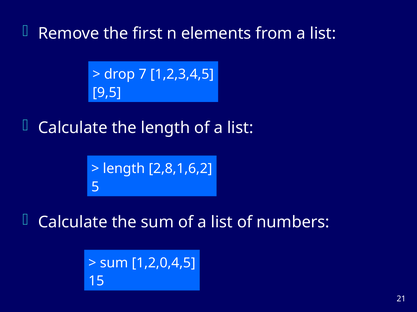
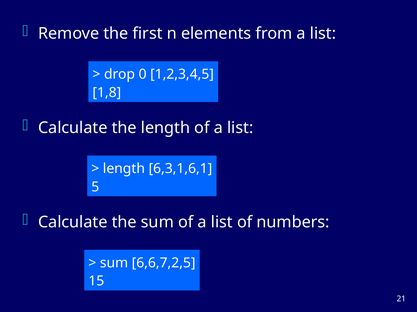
7: 7 -> 0
9,5: 9,5 -> 1,8
2,8,1,6,2: 2,8,1,6,2 -> 6,3,1,6,1
1,2,0,4,5: 1,2,0,4,5 -> 6,6,7,2,5
